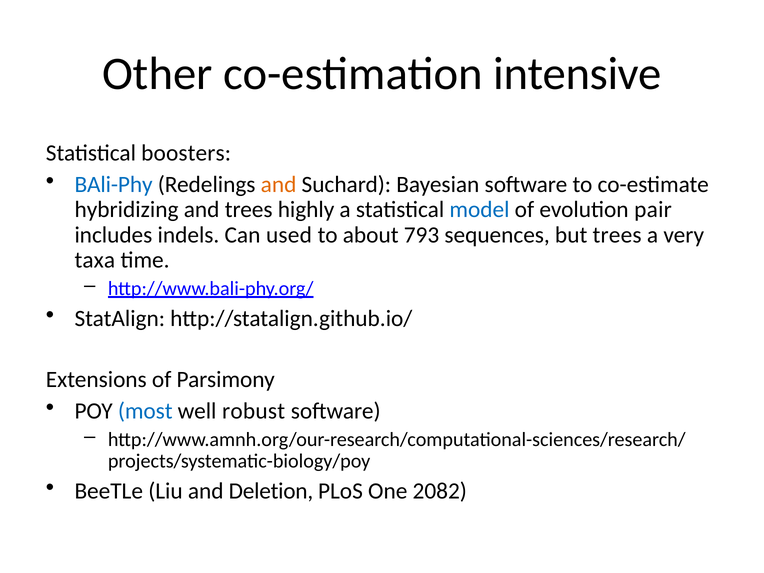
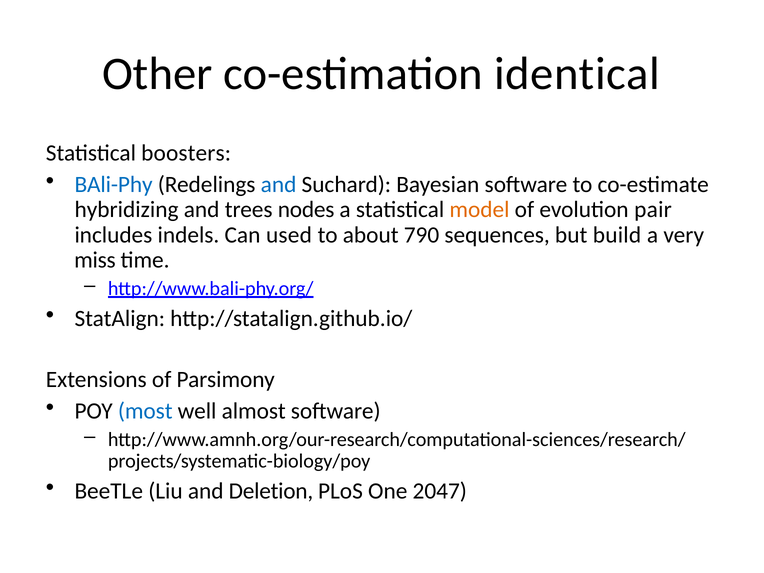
intensive: intensive -> identical
and at (279, 184) colour: orange -> blue
highly: highly -> nodes
model colour: blue -> orange
793: 793 -> 790
but trees: trees -> build
taxa: taxa -> miss
robust: robust -> almost
2082: 2082 -> 2047
